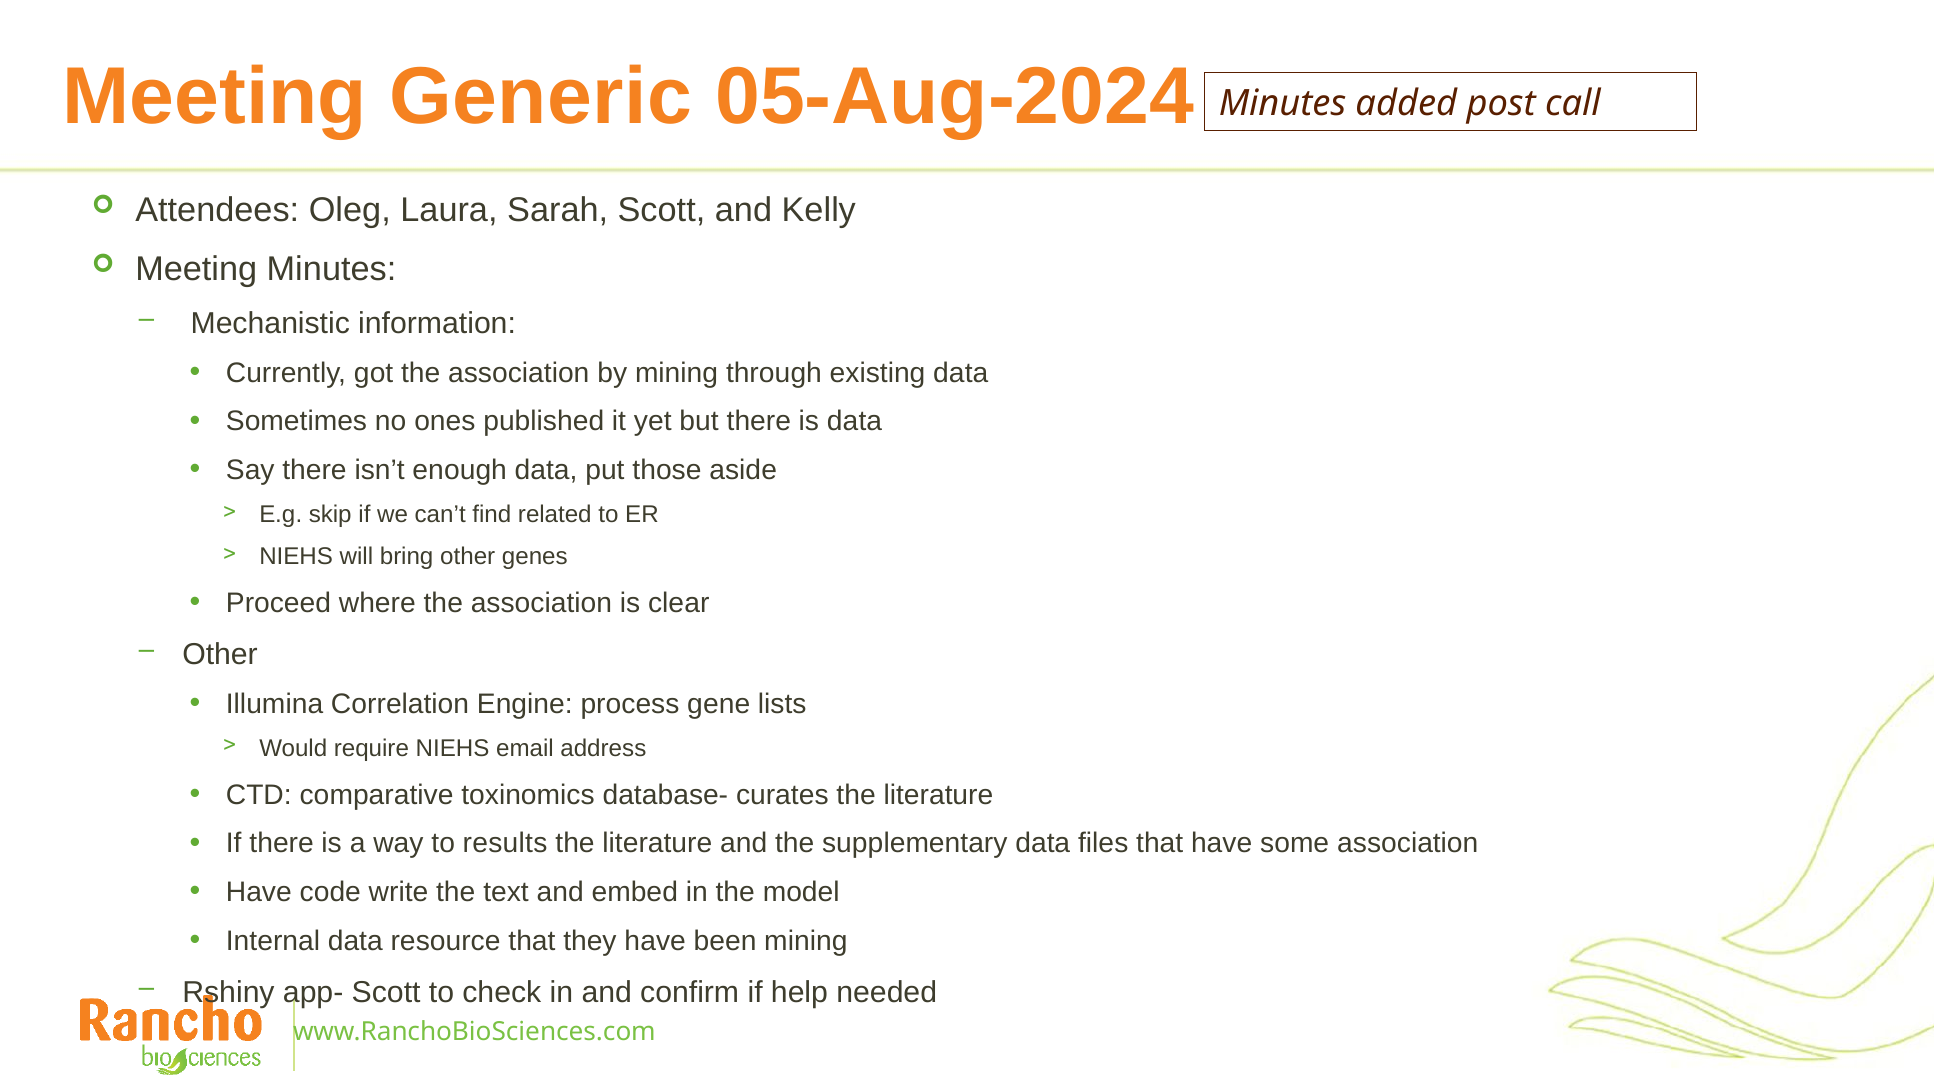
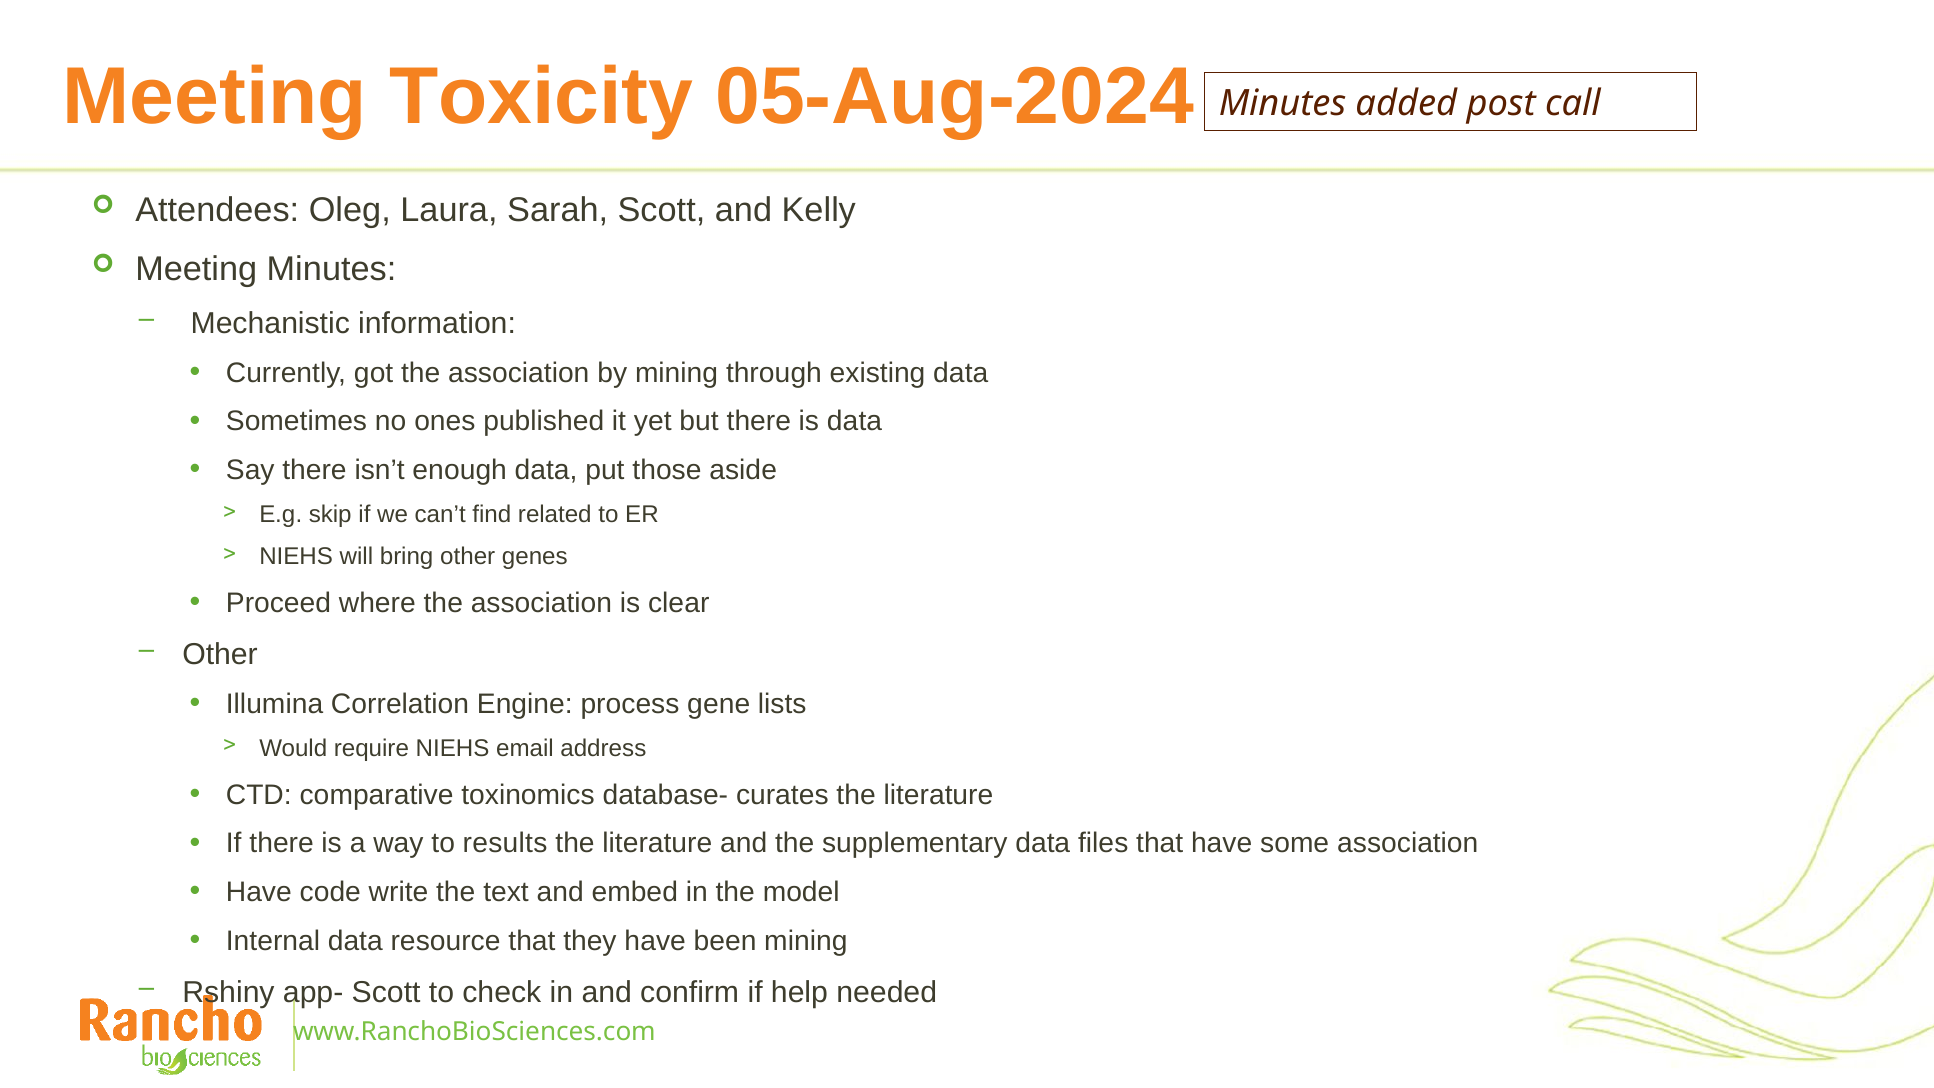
Generic: Generic -> Toxicity
